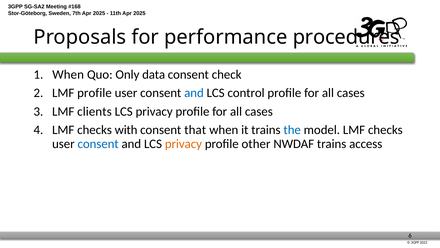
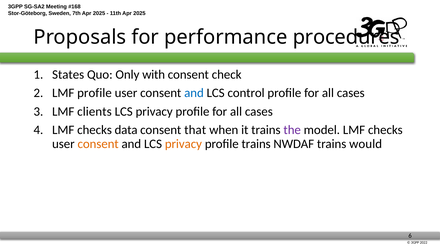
When at (68, 74): When -> States
data: data -> with
with: with -> data
the colour: blue -> purple
consent at (98, 144) colour: blue -> orange
profile other: other -> trains
access: access -> would
